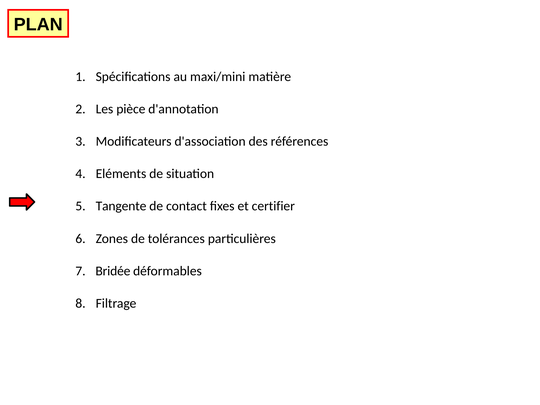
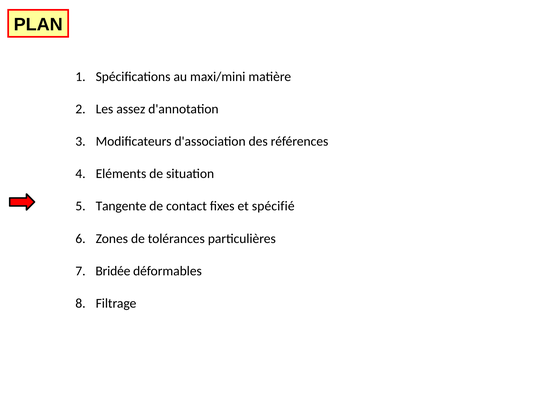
pièce: pièce -> assez
certifier: certifier -> spécifié
